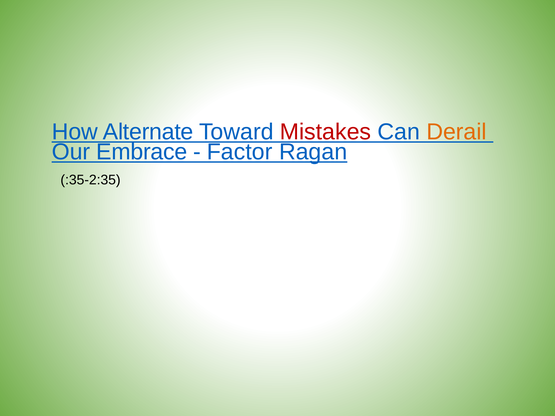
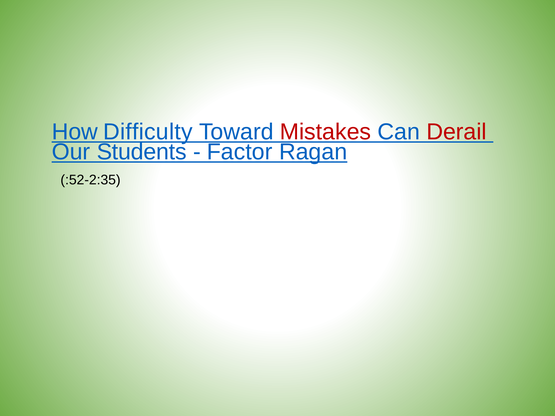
Alternate: Alternate -> Difficulty
Derail colour: orange -> red
Embrace: Embrace -> Students
:35-2:35: :35-2:35 -> :52-2:35
